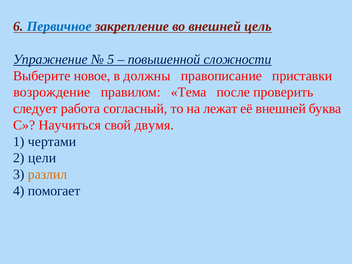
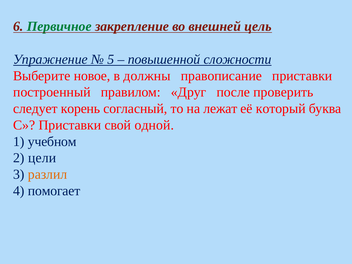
Первичное colour: blue -> green
возрождение: возрождение -> построенный
Тема: Тема -> Друг
работа: работа -> корень
её внешней: внешней -> который
С Научиться: Научиться -> Приставки
двумя: двумя -> одной
чертами: чертами -> учебном
